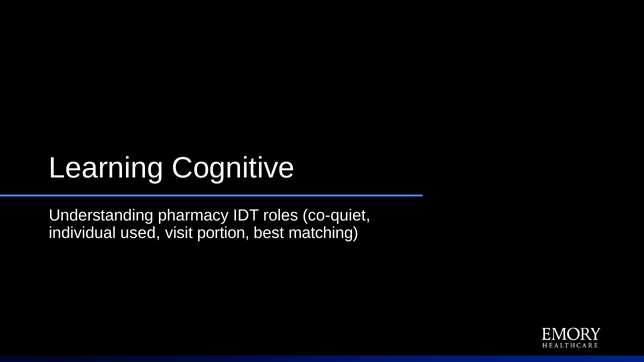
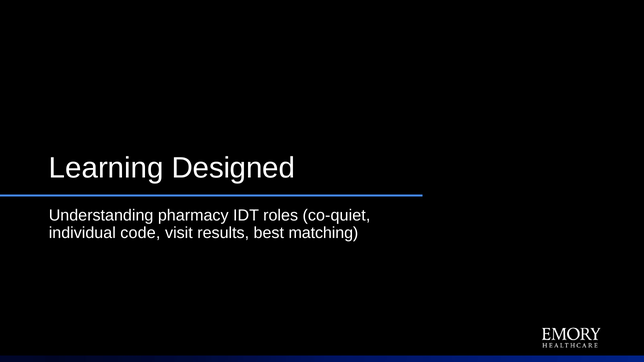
Cognitive: Cognitive -> Designed
used: used -> code
portion: portion -> results
